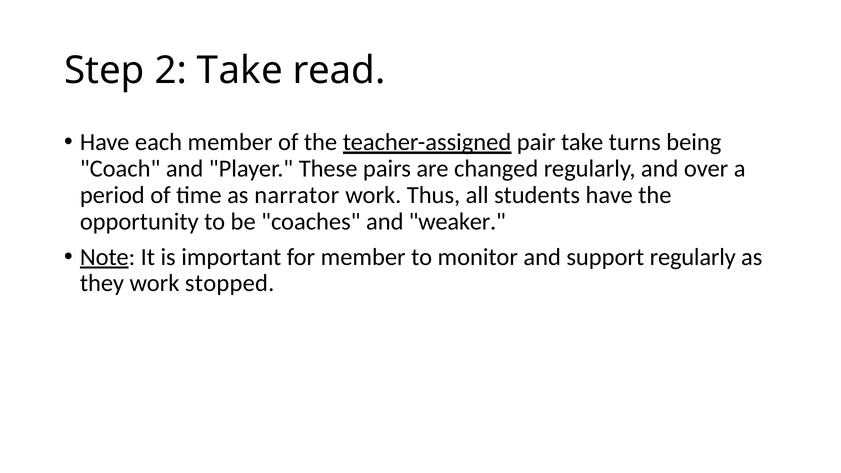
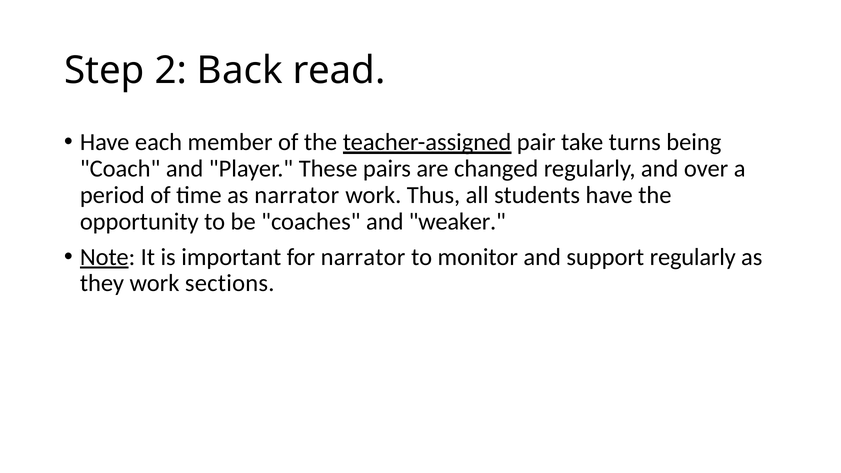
2 Take: Take -> Back
for member: member -> narrator
stopped: stopped -> sections
